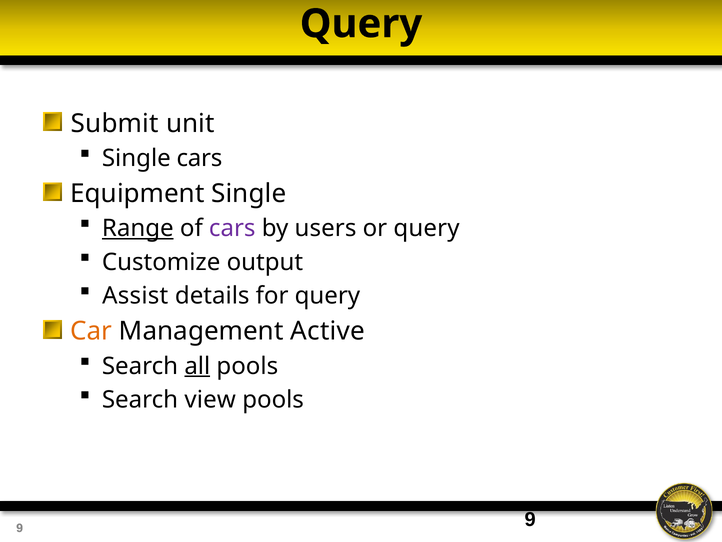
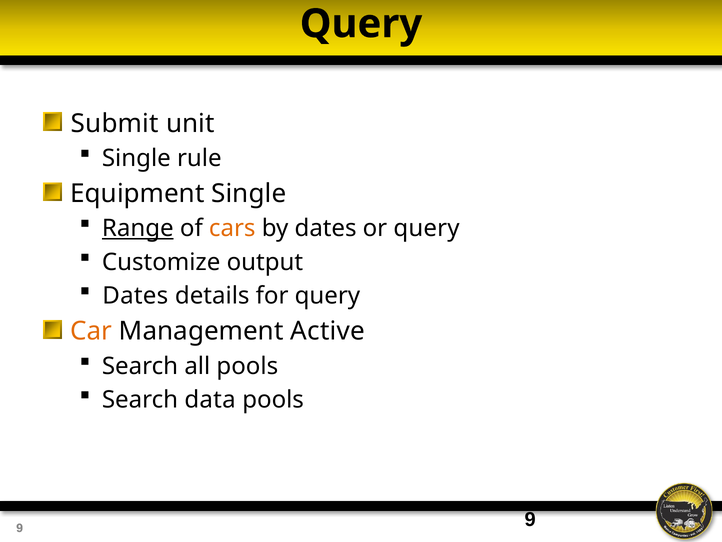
Single cars: cars -> rule
cars at (232, 228) colour: purple -> orange
by users: users -> dates
Assist at (135, 296): Assist -> Dates
all underline: present -> none
view: view -> data
